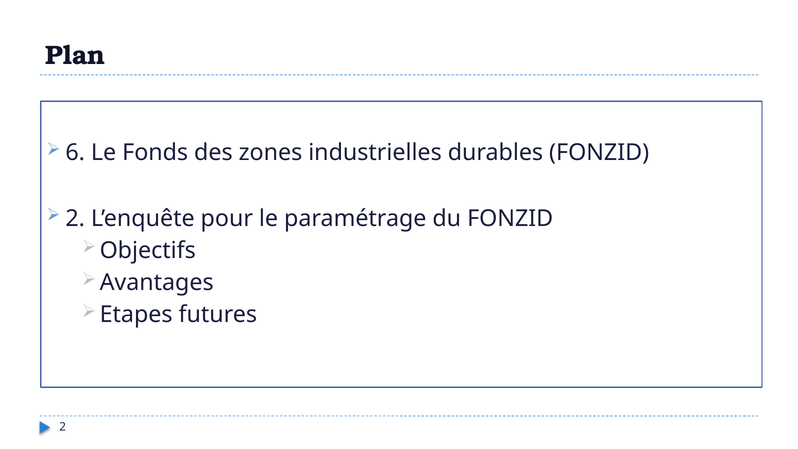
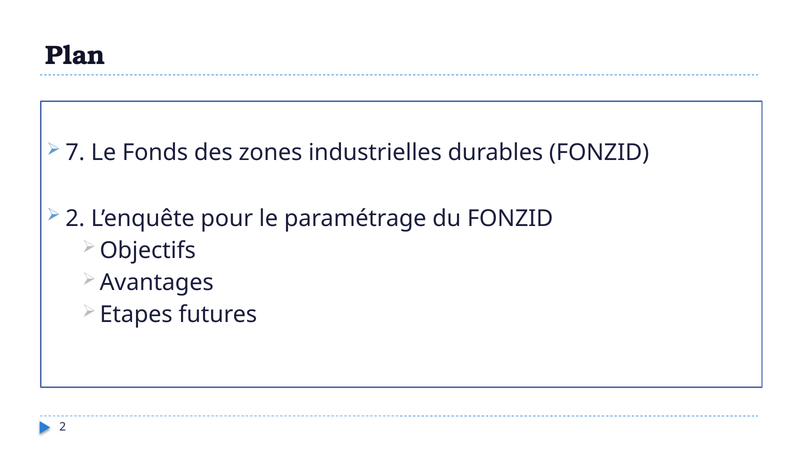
6: 6 -> 7
